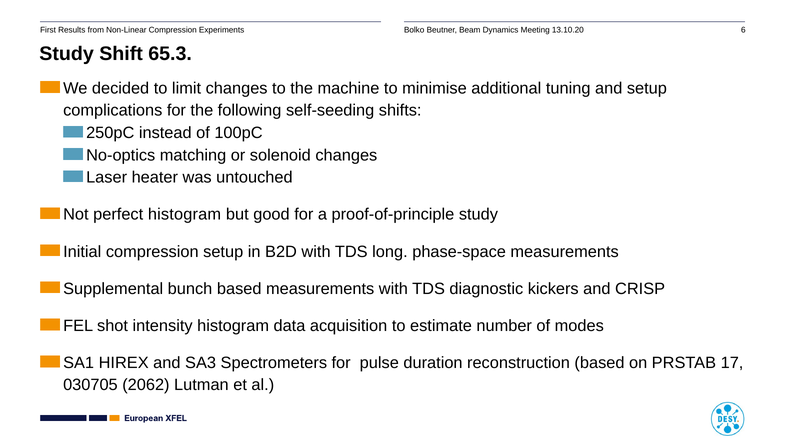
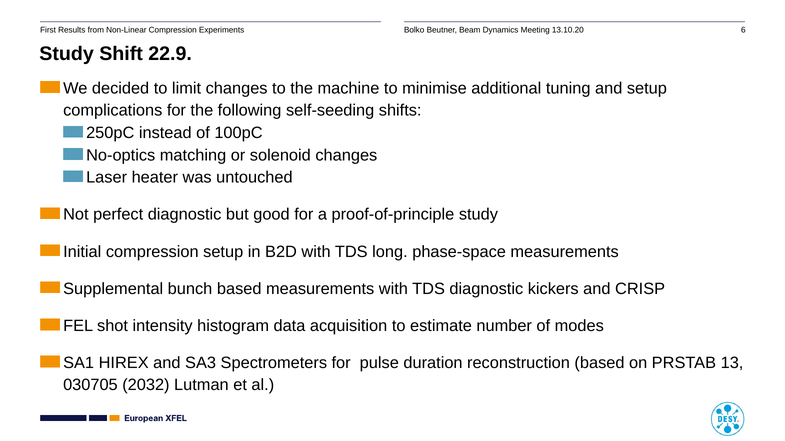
65.3: 65.3 -> 22.9
perfect histogram: histogram -> diagnostic
17: 17 -> 13
2062: 2062 -> 2032
